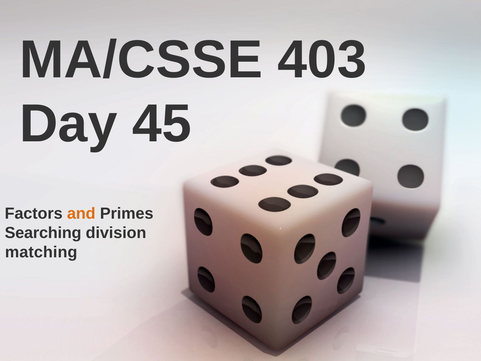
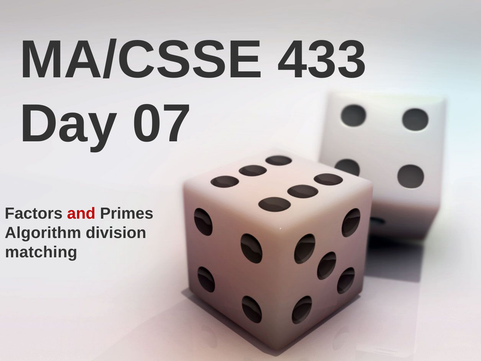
403: 403 -> 433
45: 45 -> 07
and colour: orange -> red
Searching: Searching -> Algorithm
